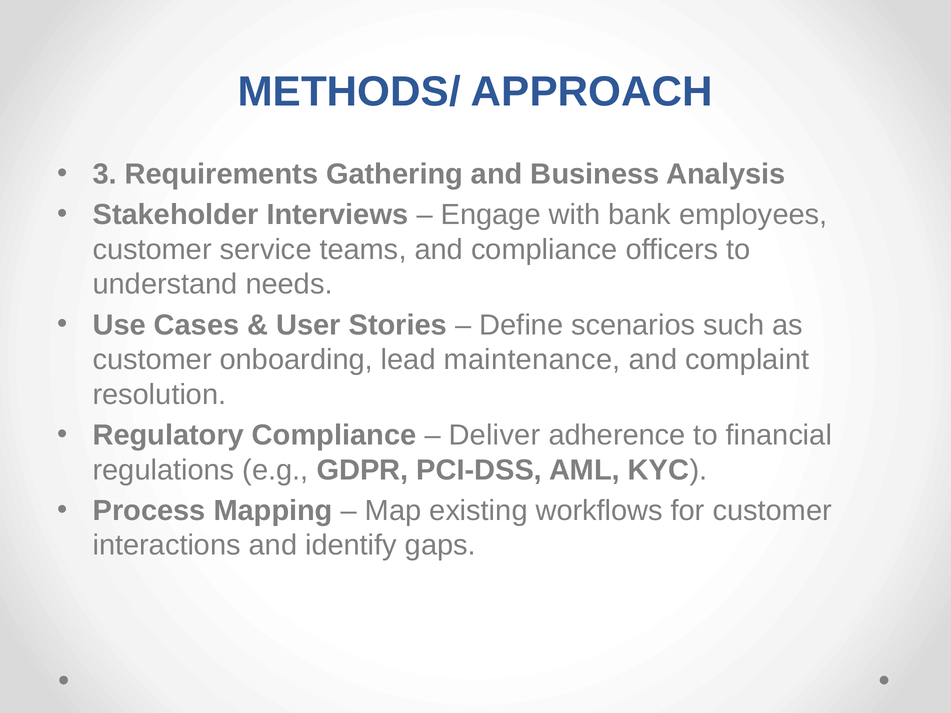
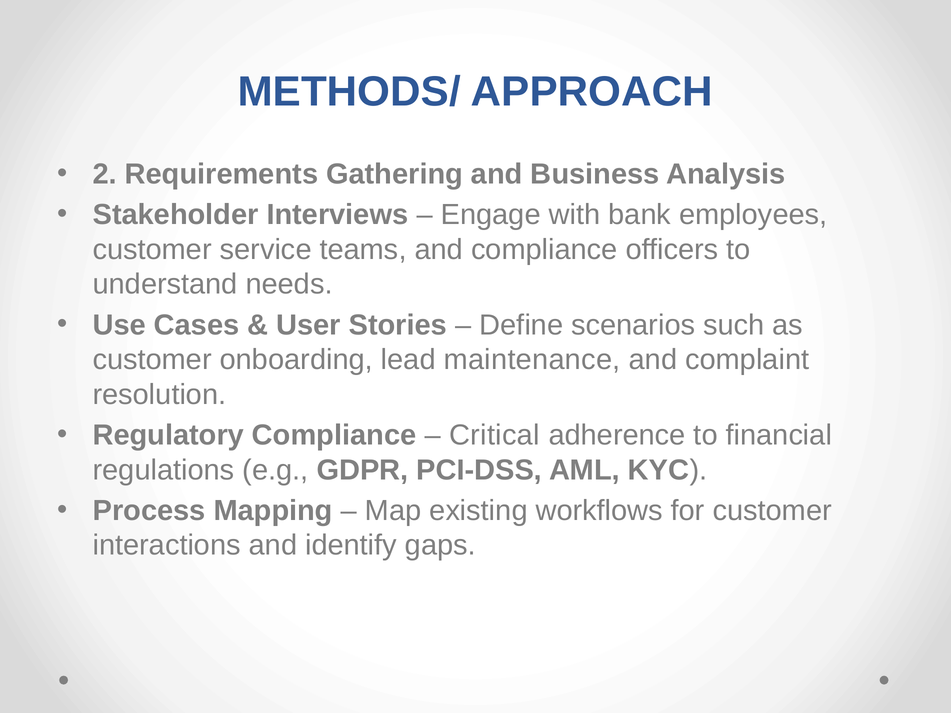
3: 3 -> 2
Deliver: Deliver -> Critical
